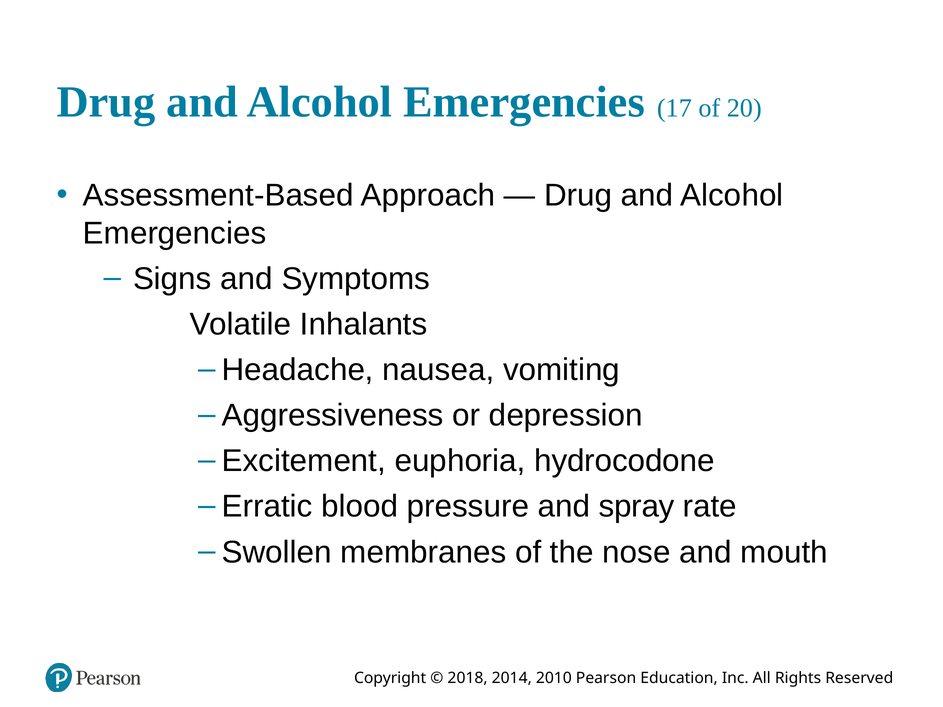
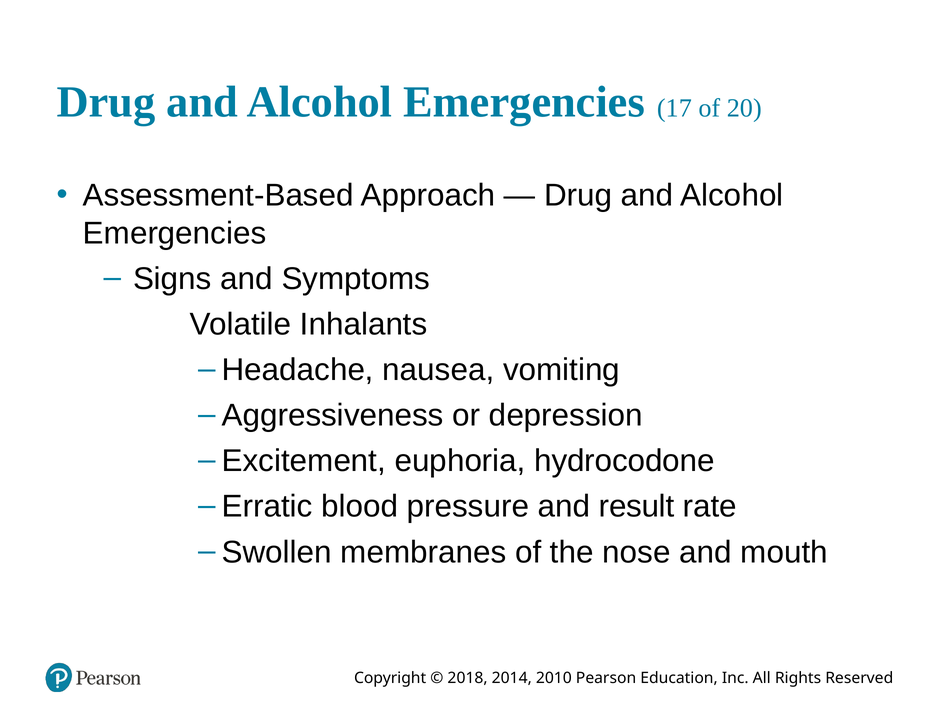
spray: spray -> result
